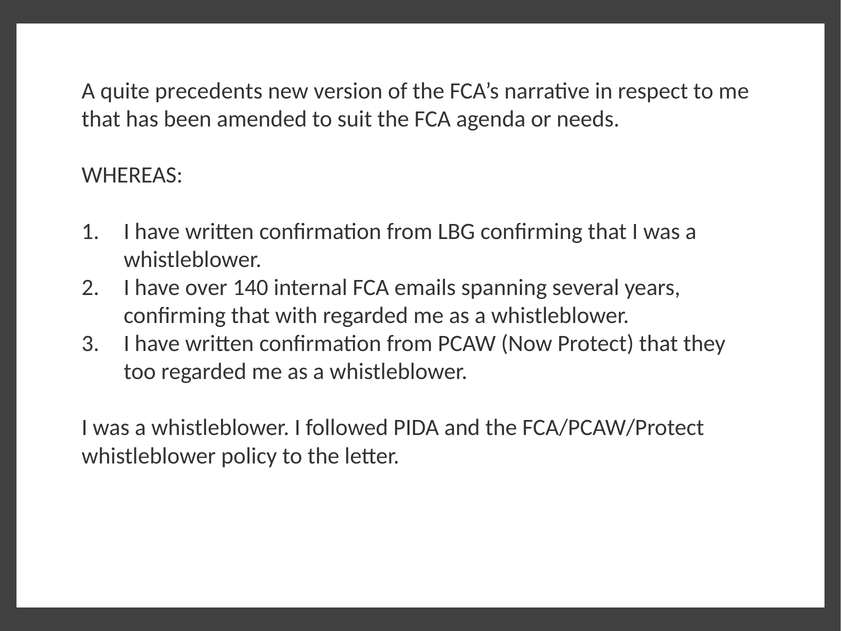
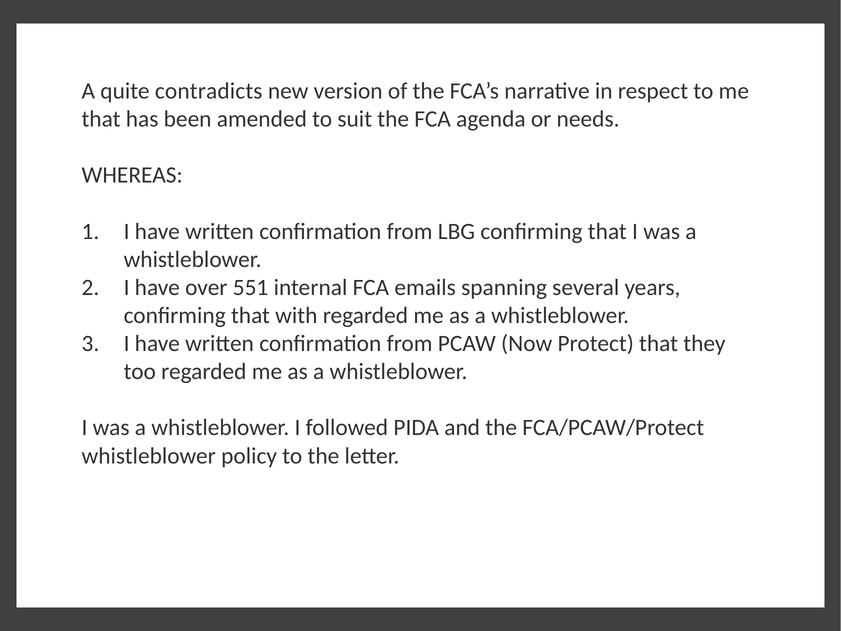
precedents: precedents -> contradicts
140: 140 -> 551
